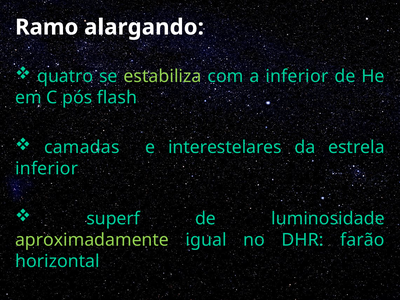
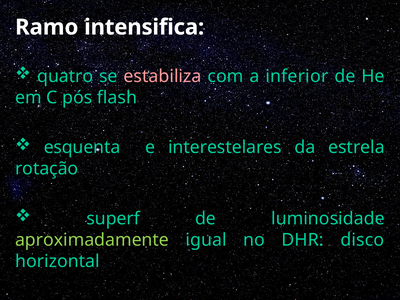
alargando: alargando -> intensifica
estabiliza colour: light green -> pink
camadas: camadas -> esquenta
inferior at (47, 169): inferior -> rotação
farão: farão -> disco
